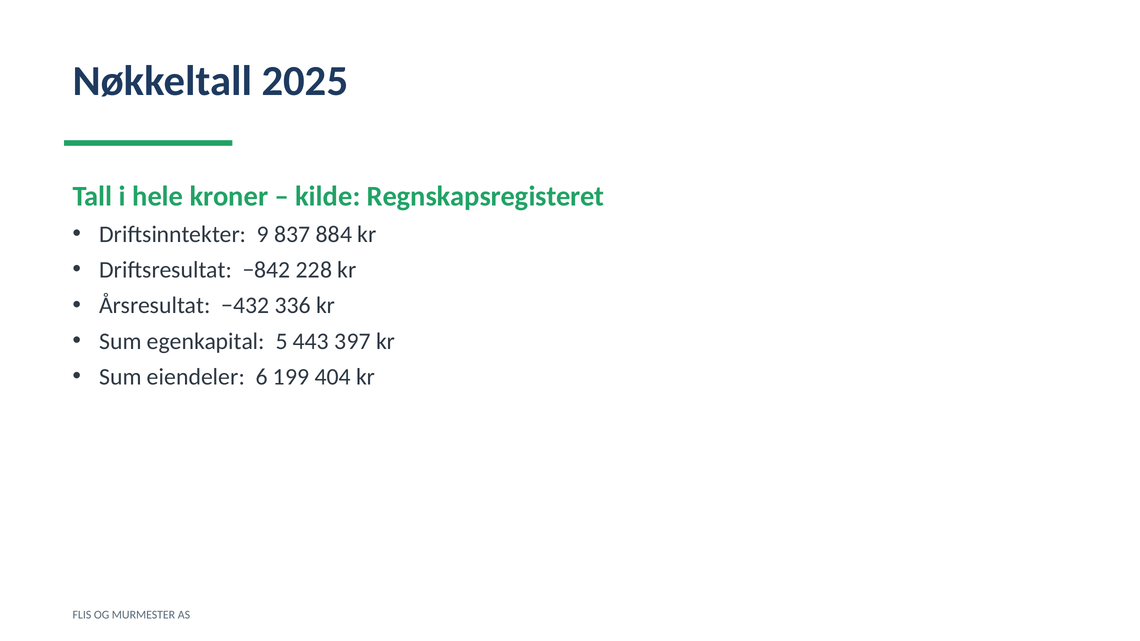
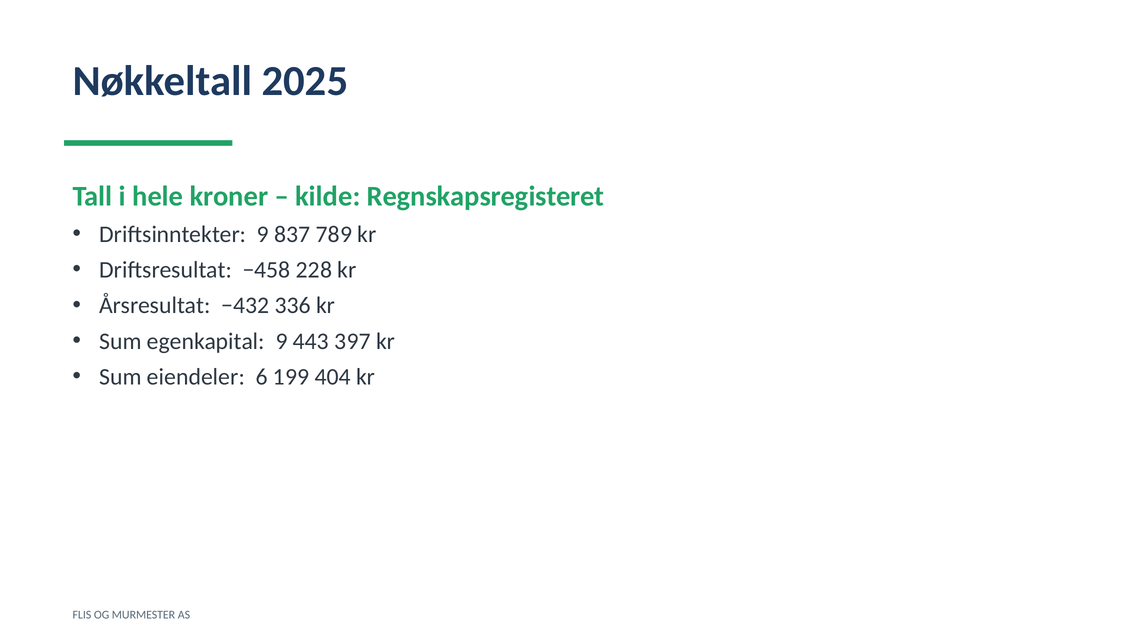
884: 884 -> 789
−842: −842 -> −458
egenkapital 5: 5 -> 9
